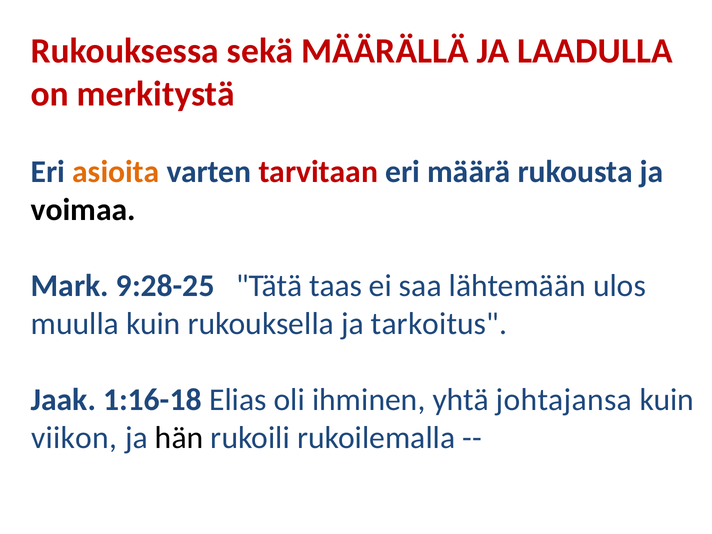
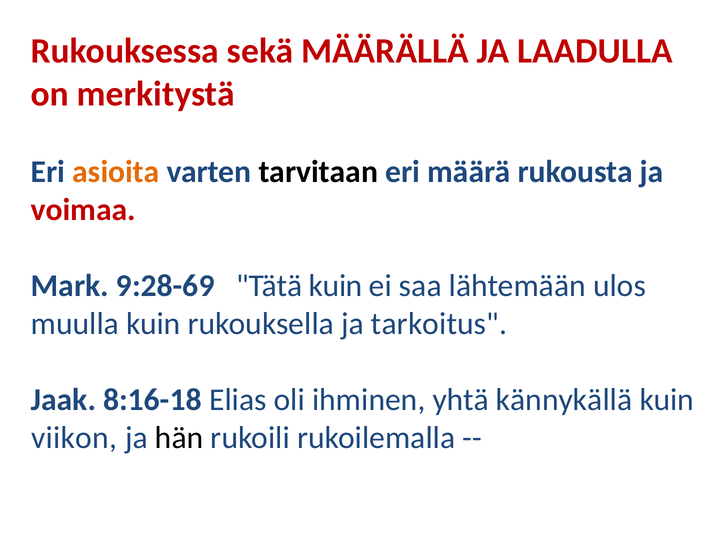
tarvitaan colour: red -> black
voimaa colour: black -> red
9:28-25: 9:28-25 -> 9:28-69
Tätä taas: taas -> kuin
1:16-18: 1:16-18 -> 8:16-18
johtajansa: johtajansa -> kännykällä
